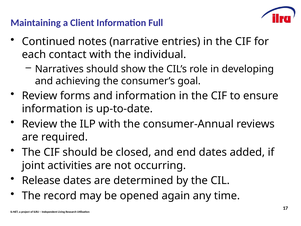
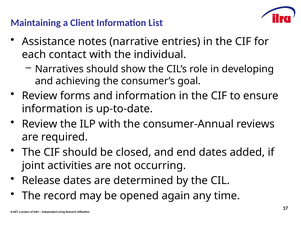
Full: Full -> List
Continued: Continued -> Assistance
